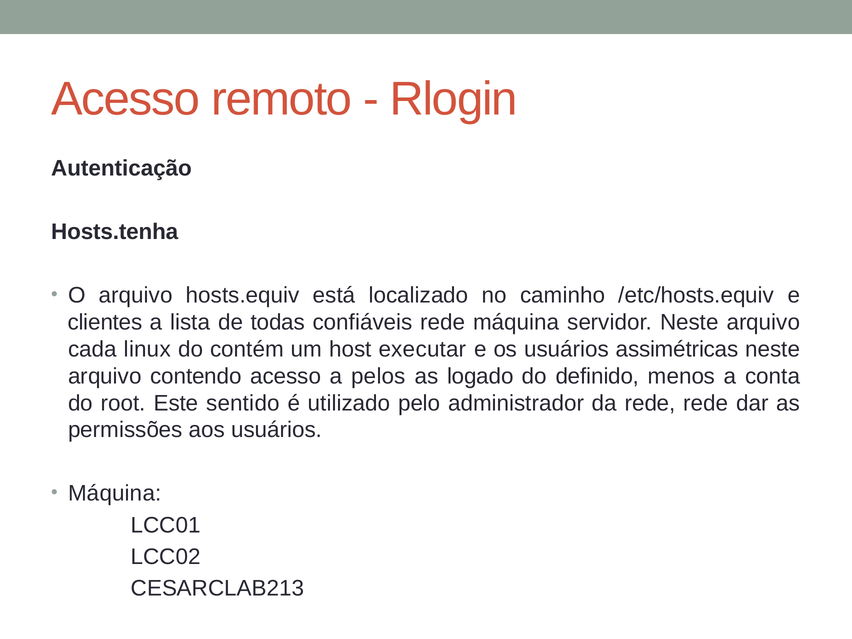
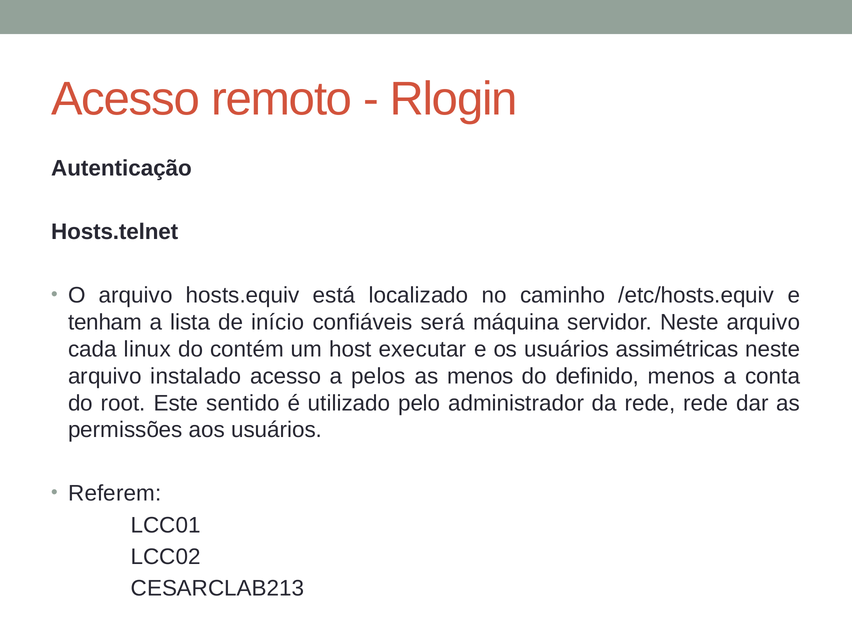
Hosts.tenha: Hosts.tenha -> Hosts.telnet
clientes: clientes -> tenham
todas: todas -> início
confiáveis rede: rede -> será
contendo: contendo -> instalado
as logado: logado -> menos
Máquina at (115, 493): Máquina -> Referem
